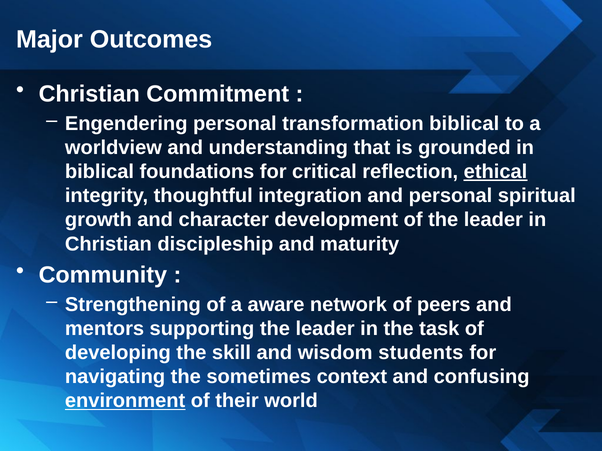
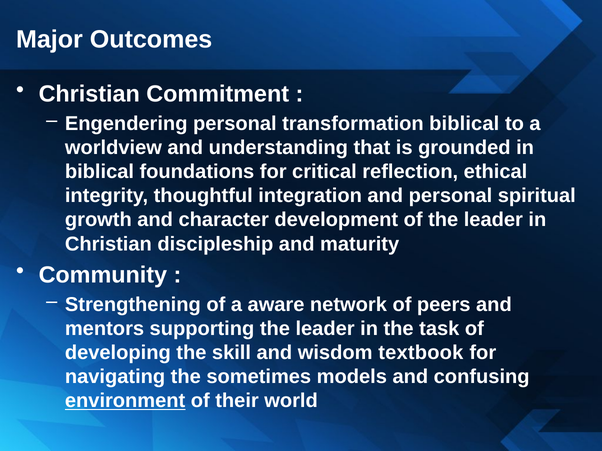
ethical underline: present -> none
students: students -> textbook
context: context -> models
